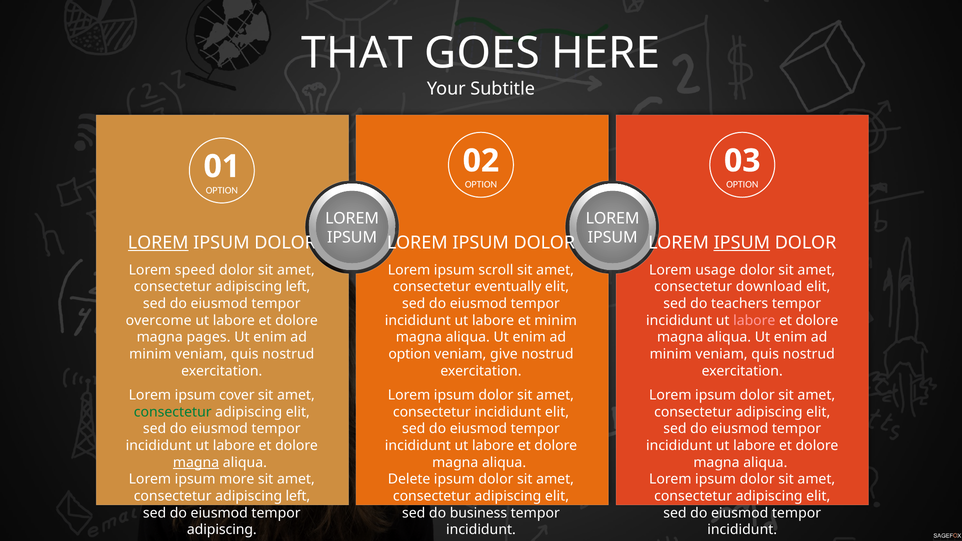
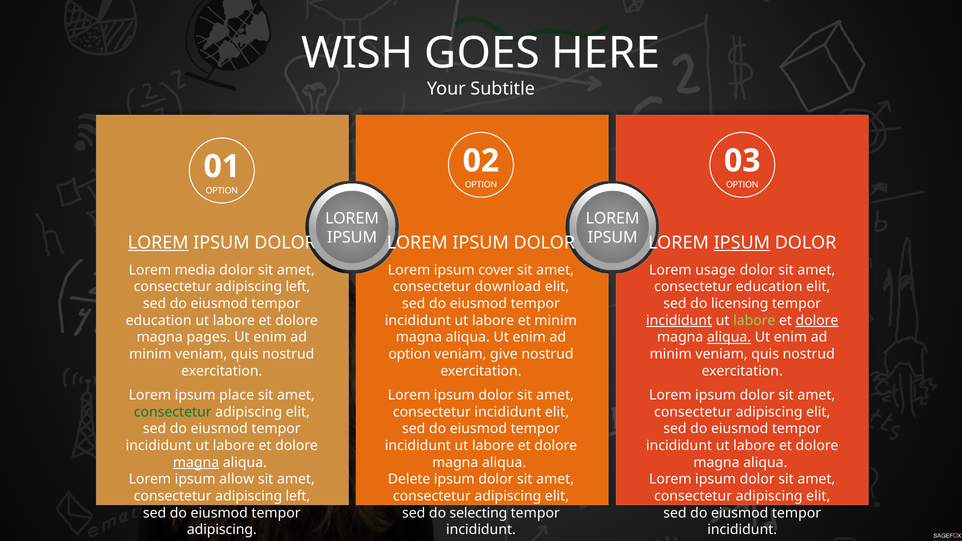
THAT: THAT -> WISH
speed: speed -> media
scroll: scroll -> cover
eventually: eventually -> download
consectetur download: download -> education
teachers: teachers -> licensing
overcome at (159, 321): overcome -> education
incididunt at (679, 321) underline: none -> present
labore at (754, 321) colour: pink -> light green
dolore at (817, 321) underline: none -> present
aliqua at (729, 337) underline: none -> present
cover: cover -> place
more: more -> allow
business: business -> selecting
